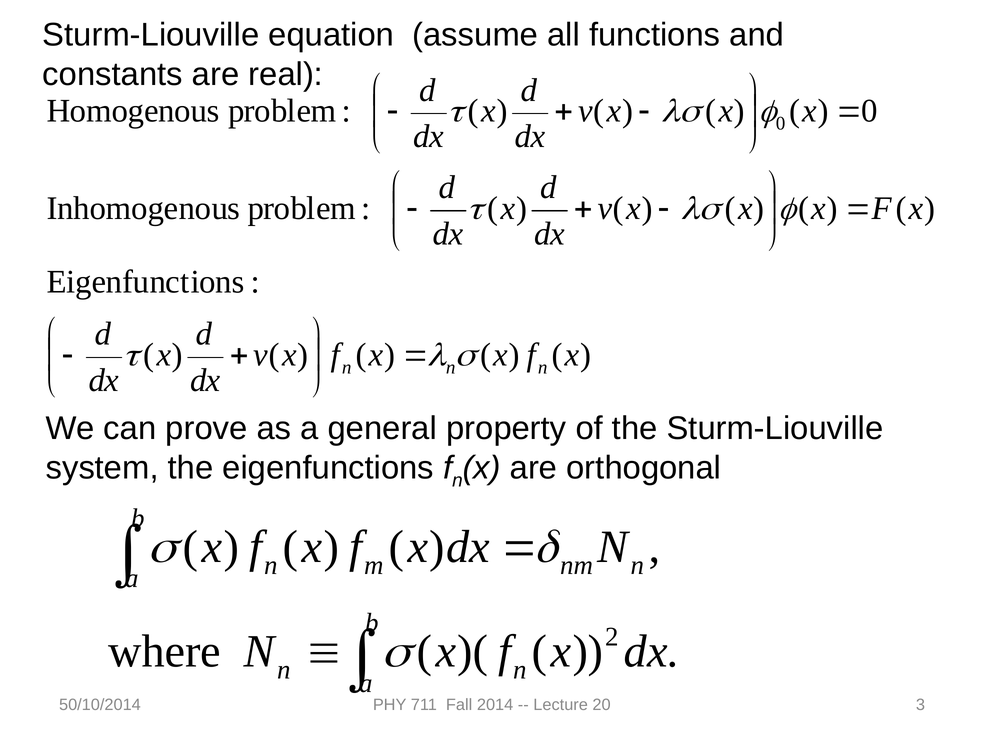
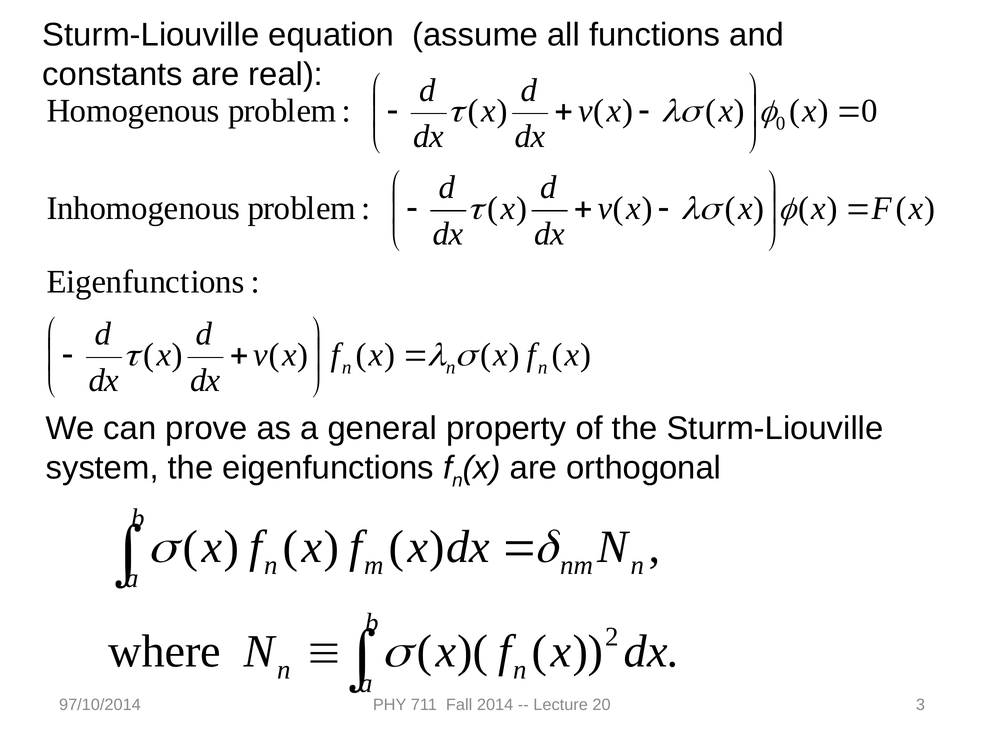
50/10/2014: 50/10/2014 -> 97/10/2014
